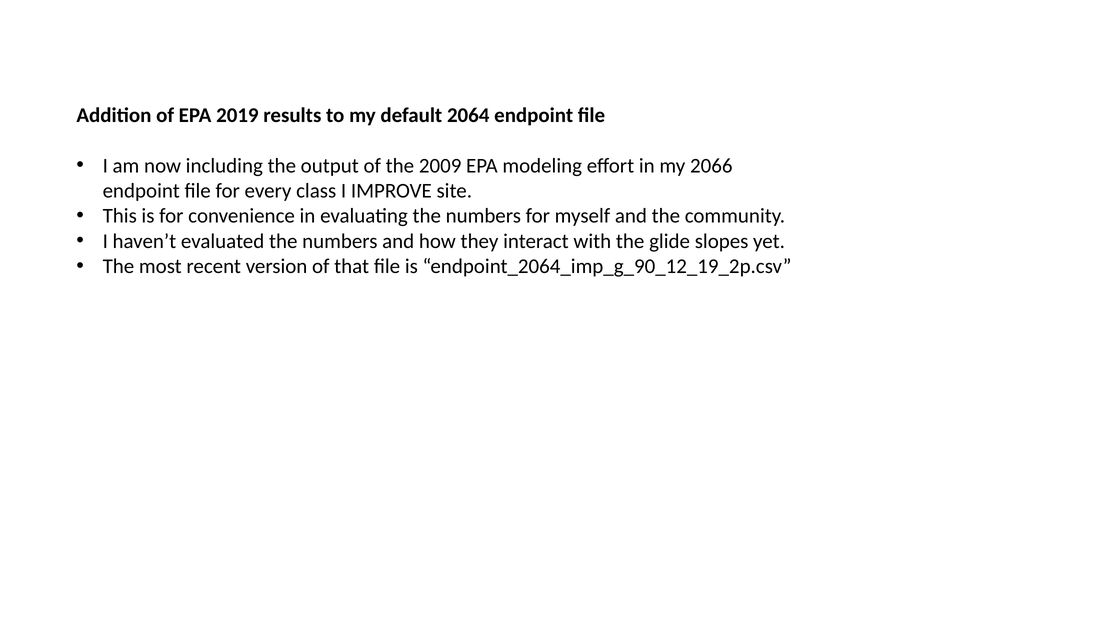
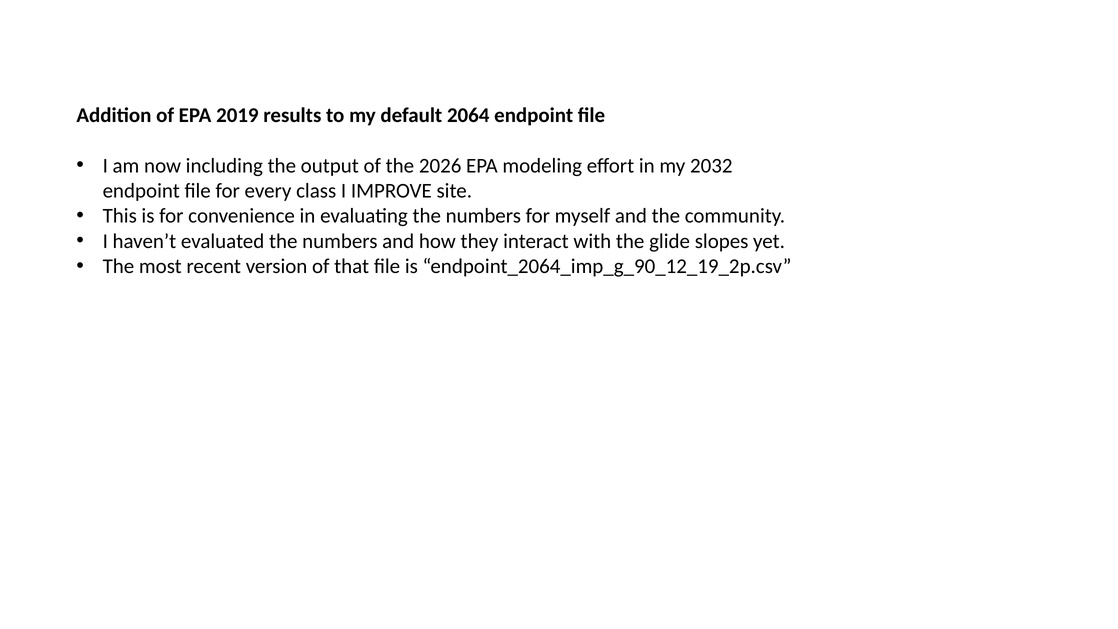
2009: 2009 -> 2026
2066: 2066 -> 2032
